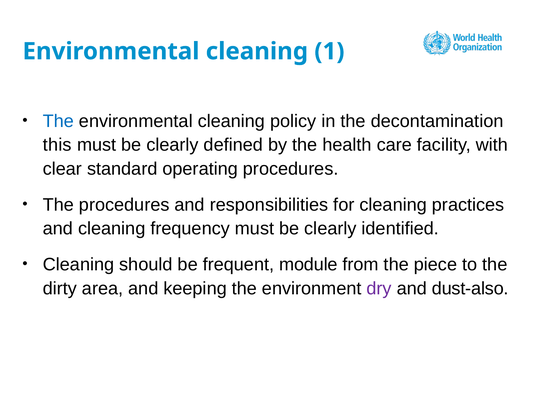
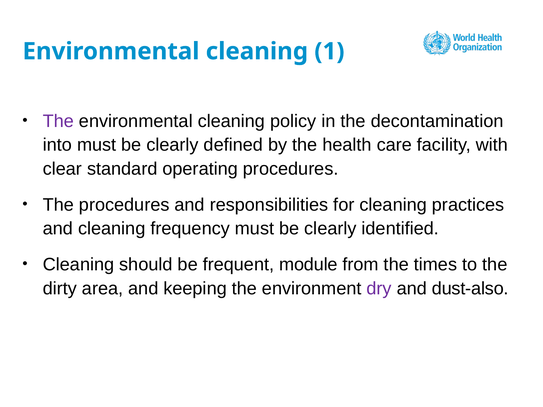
The at (58, 121) colour: blue -> purple
this: this -> into
piece: piece -> times
